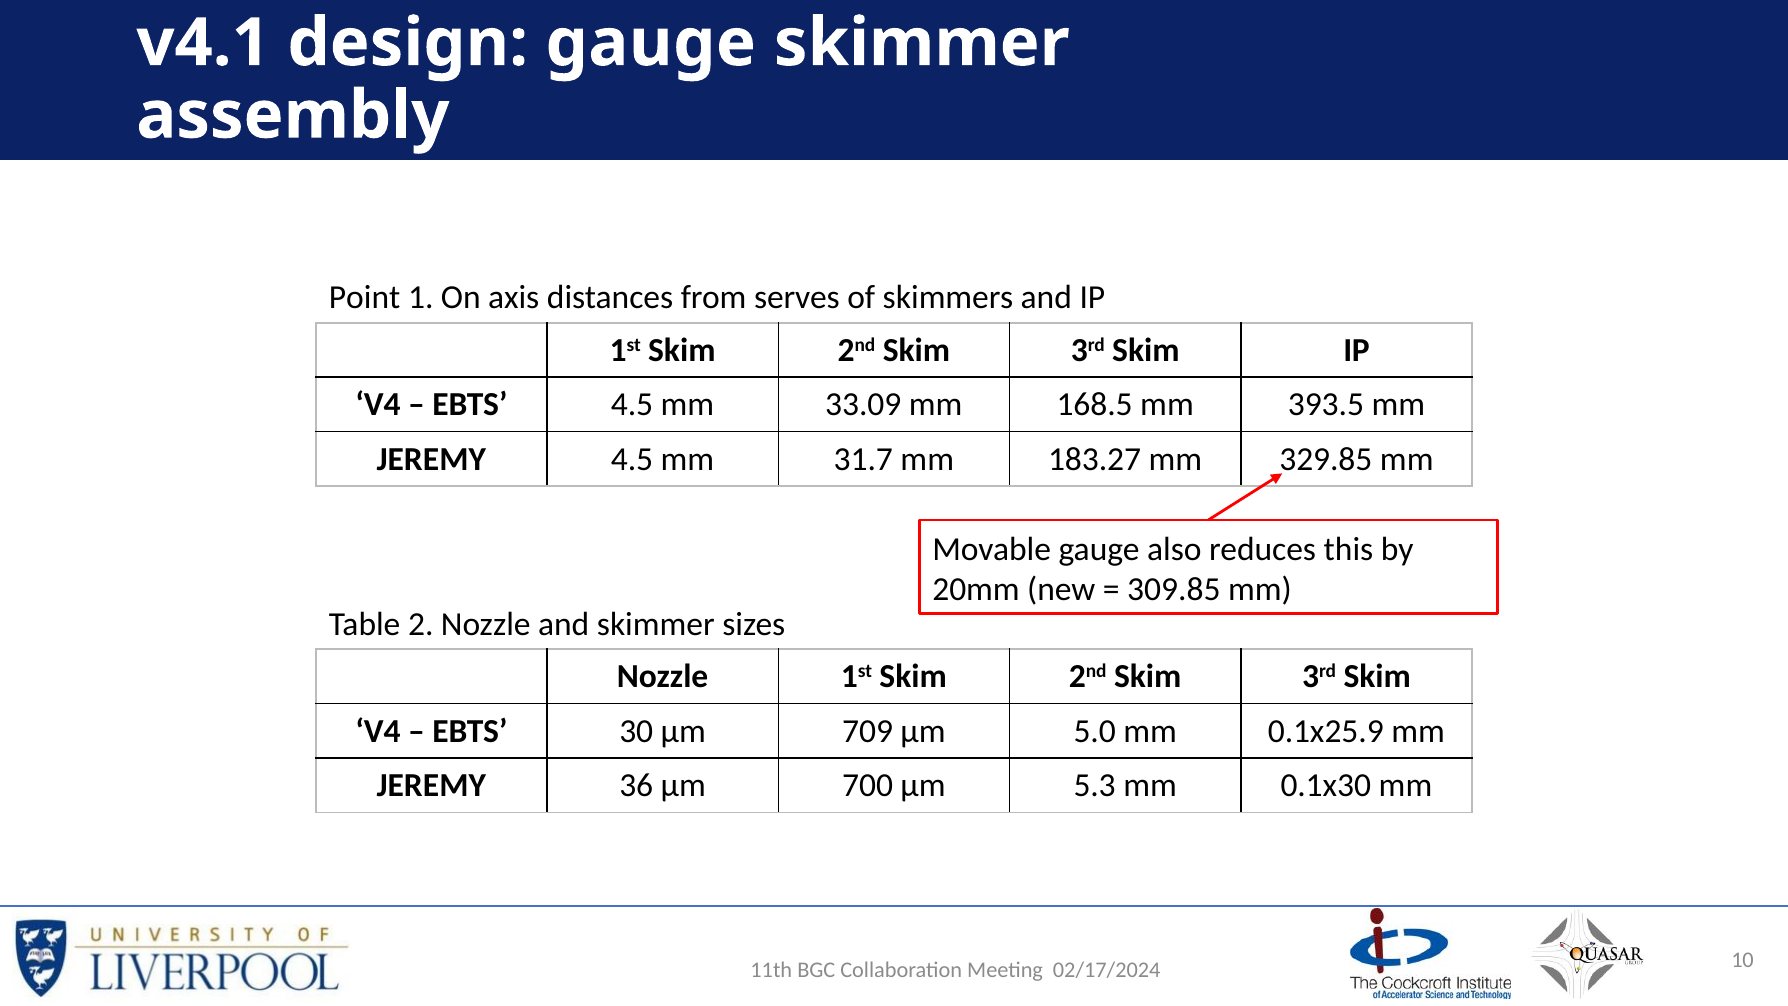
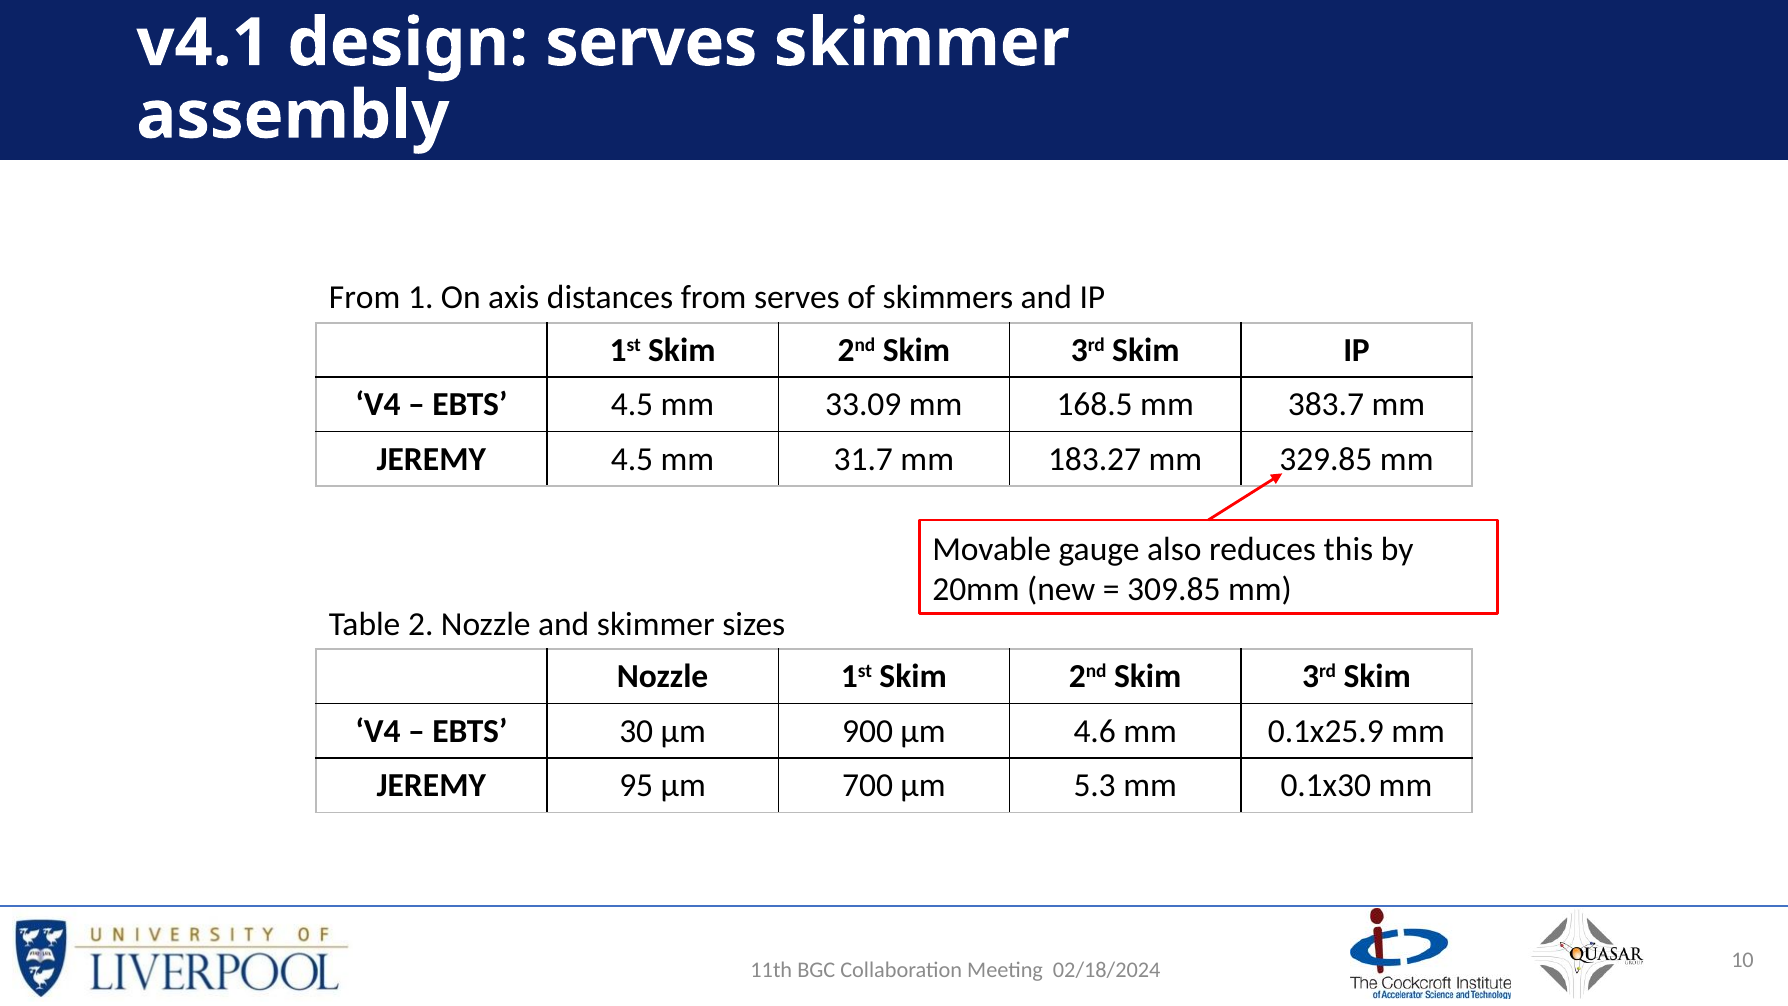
design gauge: gauge -> serves
Point at (365, 298): Point -> From
393.5: 393.5 -> 383.7
709: 709 -> 900
5.0: 5.0 -> 4.6
36: 36 -> 95
02/17/2024: 02/17/2024 -> 02/18/2024
